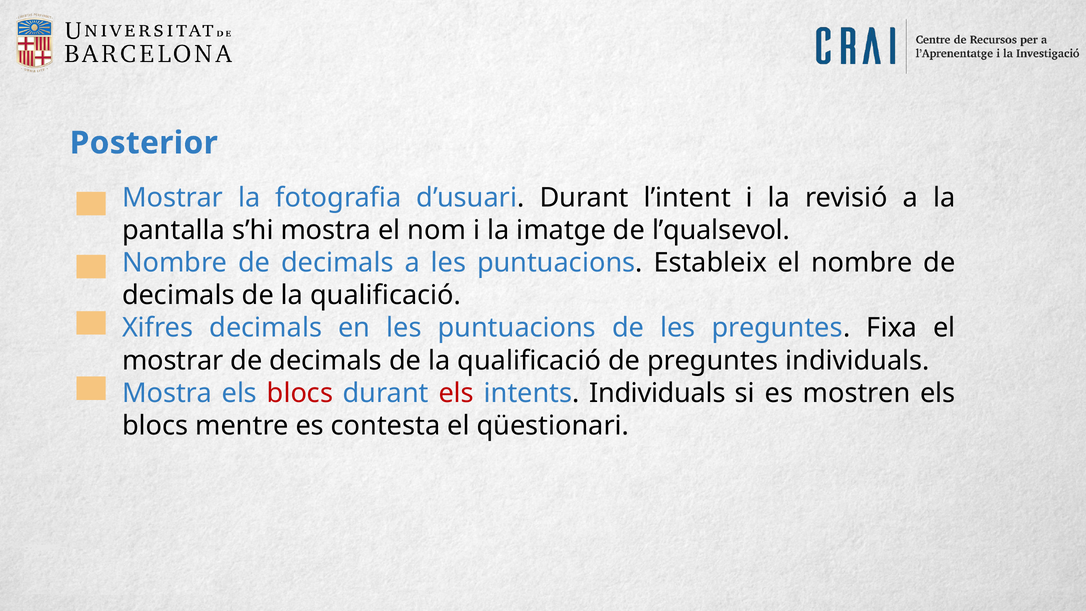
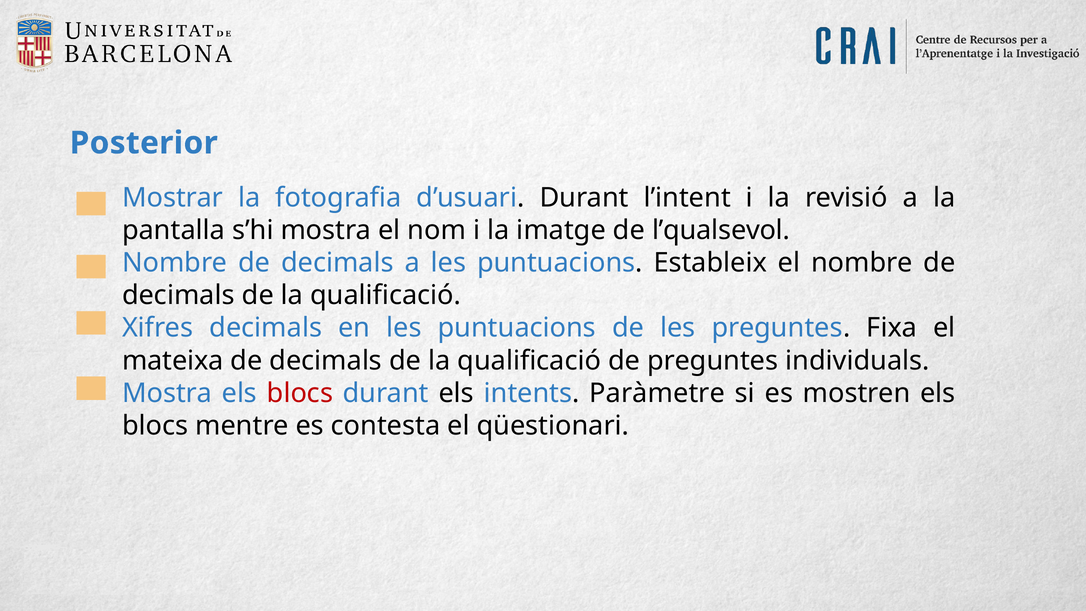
mostrar at (173, 360): mostrar -> mateixa
els at (456, 393) colour: red -> black
intents Individuals: Individuals -> Paràmetre
